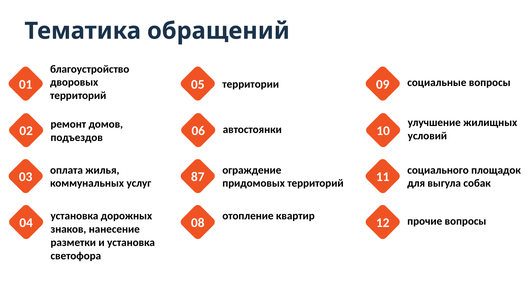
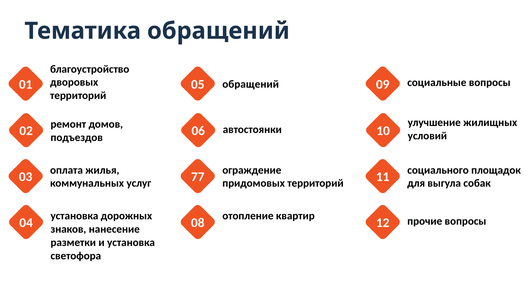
территории at (251, 84): территории -> обращений
87: 87 -> 77
